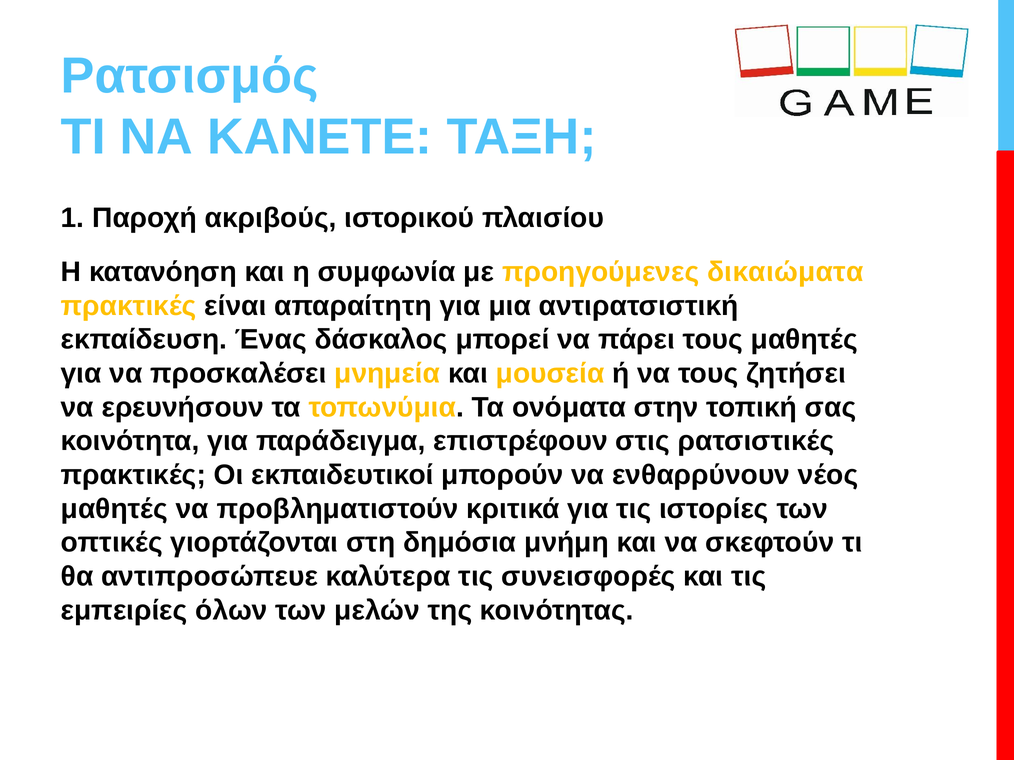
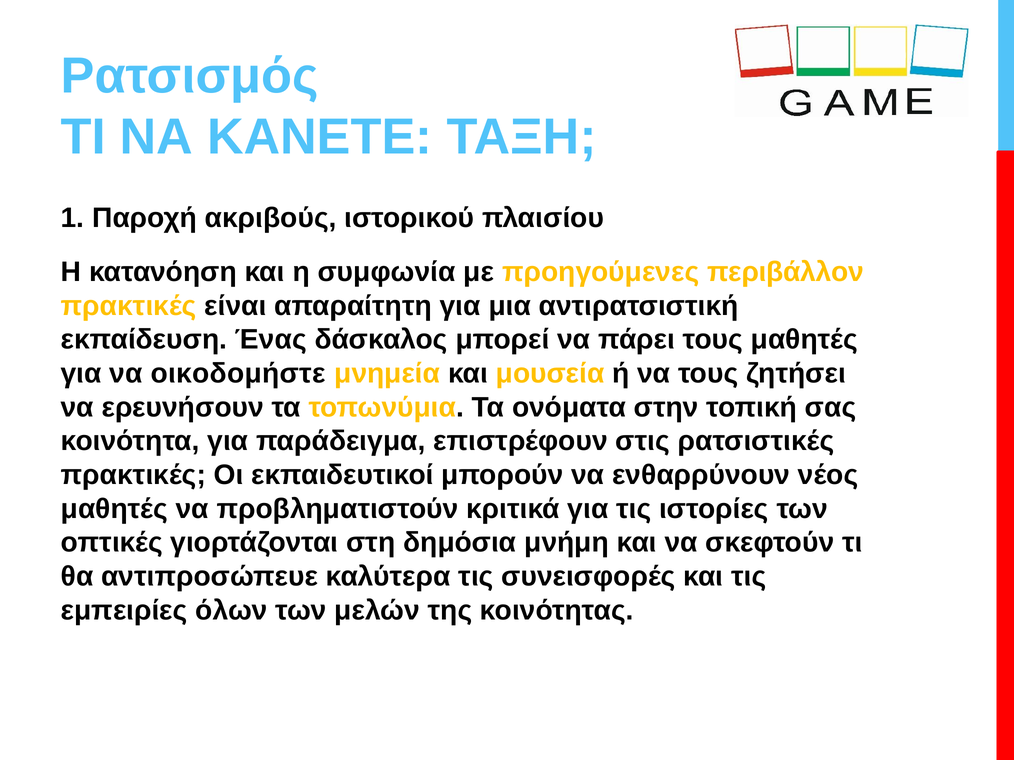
δικαιώματα: δικαιώματα -> περιβάλλον
προσκαλέσει: προσκαλέσει -> οικοδομήστε
